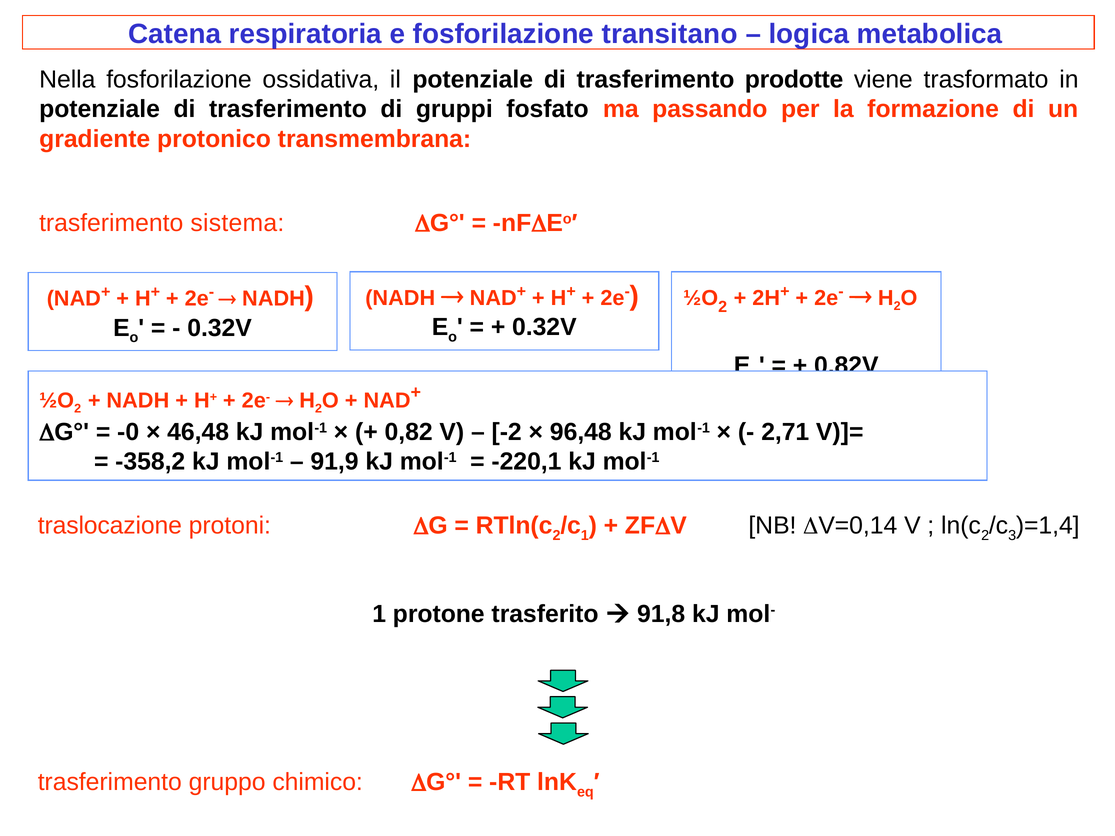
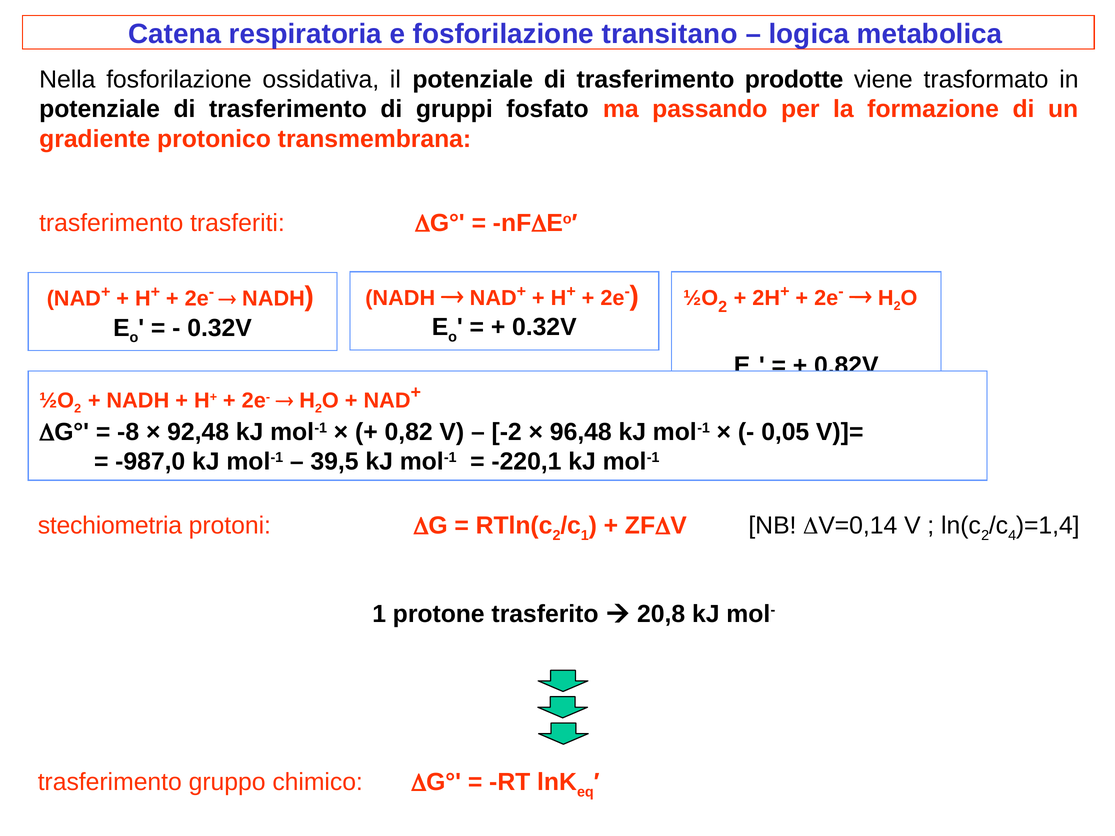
sistema: sistema -> trasferiti
-0: -0 -> -8
46,48: 46,48 -> 92,48
2,71: 2,71 -> 0,05
-358,2: -358,2 -> -987,0
91,9: 91,9 -> 39,5
traslocazione: traslocazione -> stechiometria
3: 3 -> 4
91,8: 91,8 -> 20,8
